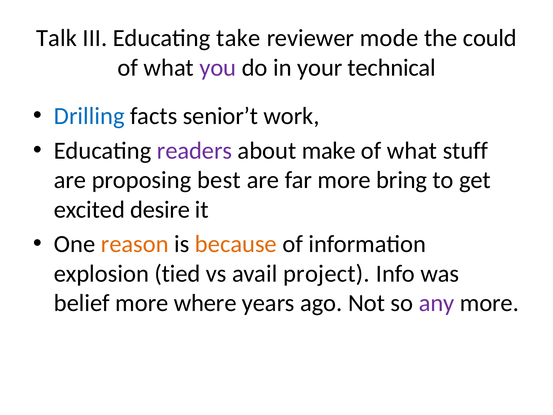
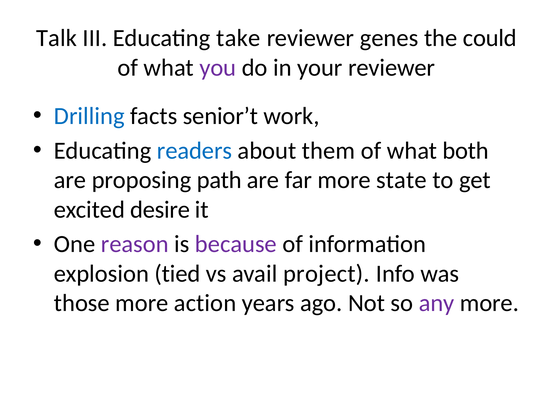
mode: mode -> genes
your technical: technical -> reviewer
readers colour: purple -> blue
make: make -> them
stuff: stuff -> both
best: best -> path
bring: bring -> state
reason colour: orange -> purple
because colour: orange -> purple
belief: belief -> those
where: where -> action
